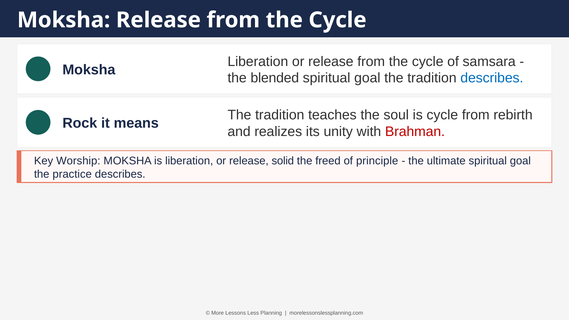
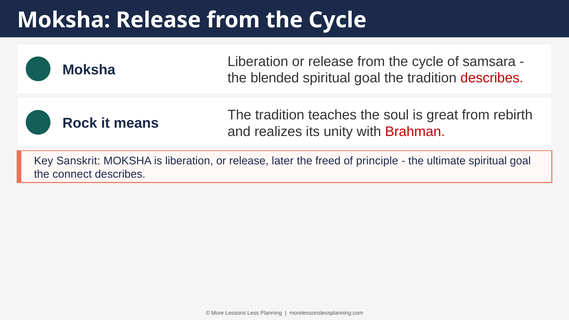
describes at (492, 78) colour: blue -> red
is cycle: cycle -> great
Worship: Worship -> Sanskrit
solid: solid -> later
practice: practice -> connect
